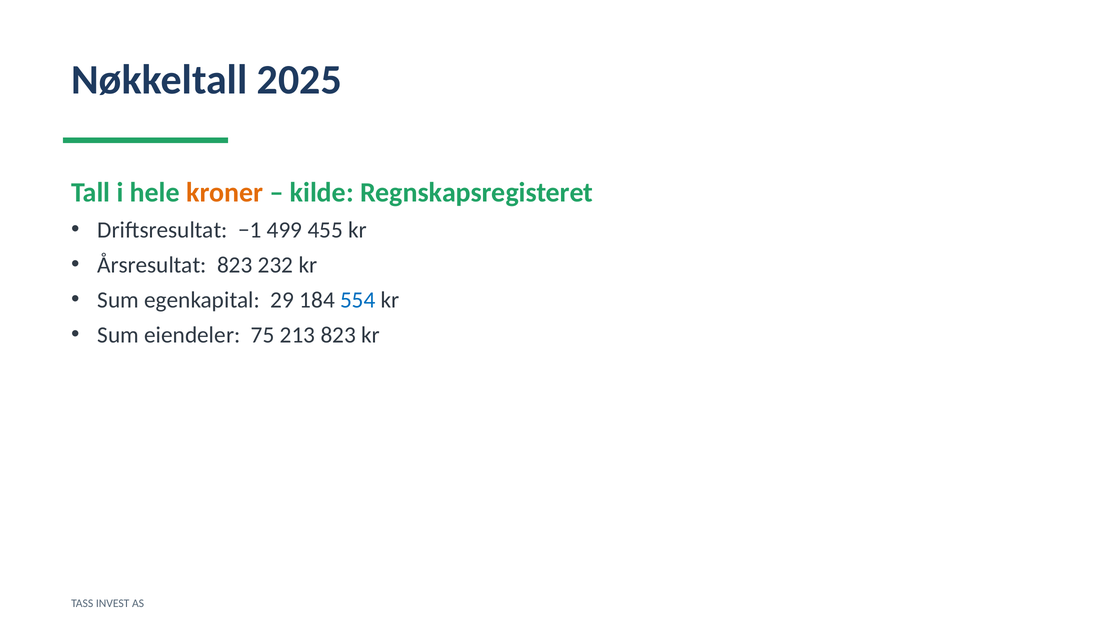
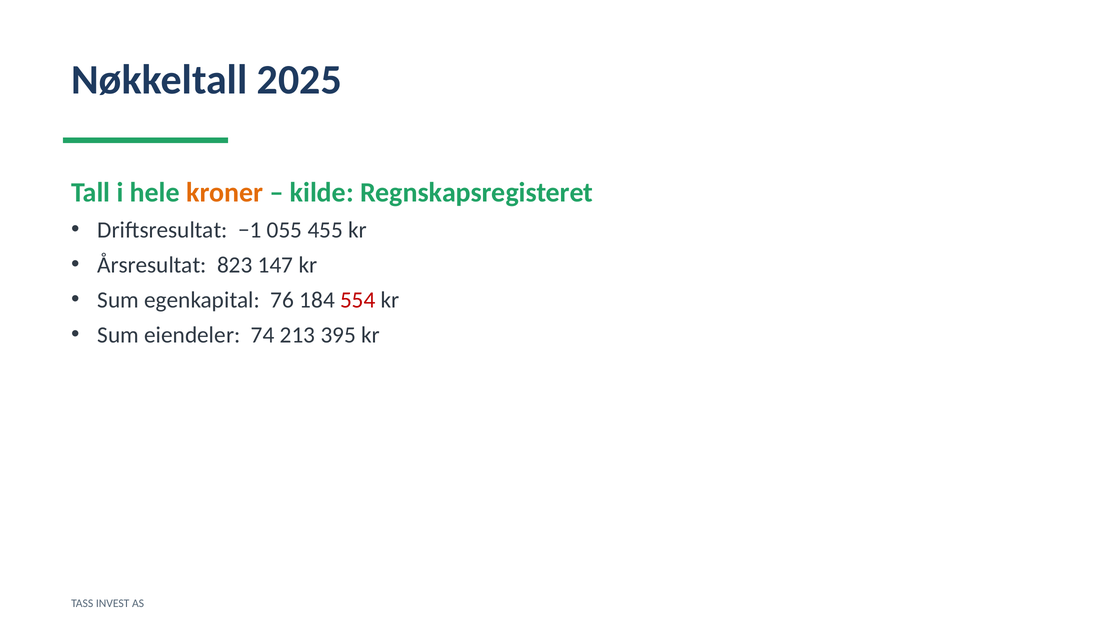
499: 499 -> 055
232: 232 -> 147
29: 29 -> 76
554 colour: blue -> red
75: 75 -> 74
213 823: 823 -> 395
